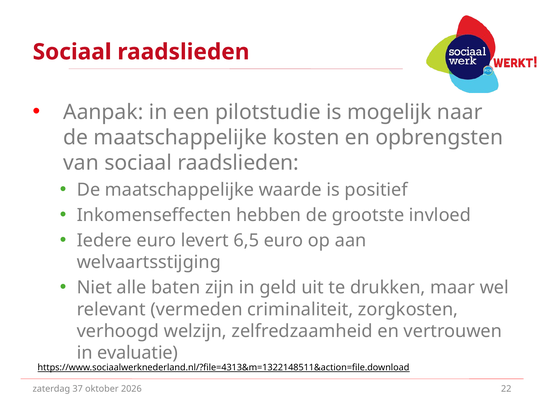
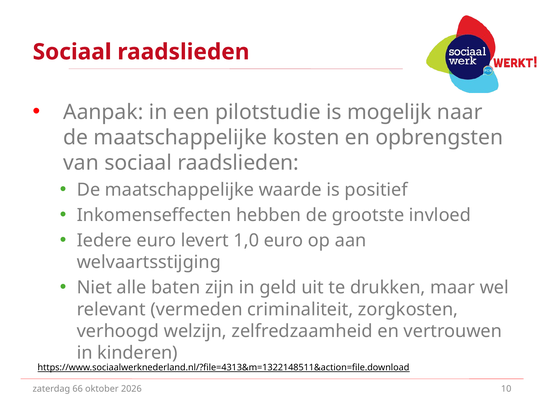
6,5: 6,5 -> 1,0
evaluatie: evaluatie -> kinderen
37: 37 -> 66
22: 22 -> 10
